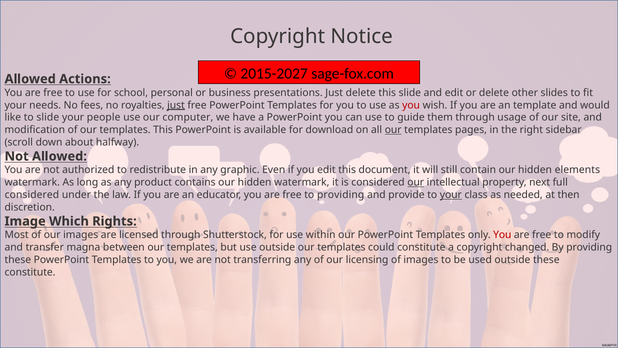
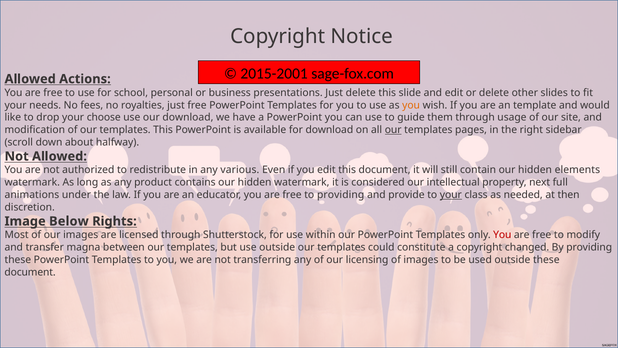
2015-2027: 2015-2027 -> 2015-2001
just at (176, 105) underline: present -> none
you at (411, 105) colour: red -> orange
to slide: slide -> drop
people: people -> choose
our computer: computer -> download
graphic: graphic -> various
our at (416, 182) underline: present -> none
considered at (32, 195): considered -> animations
Which: Which -> Below
constitute at (30, 272): constitute -> document
